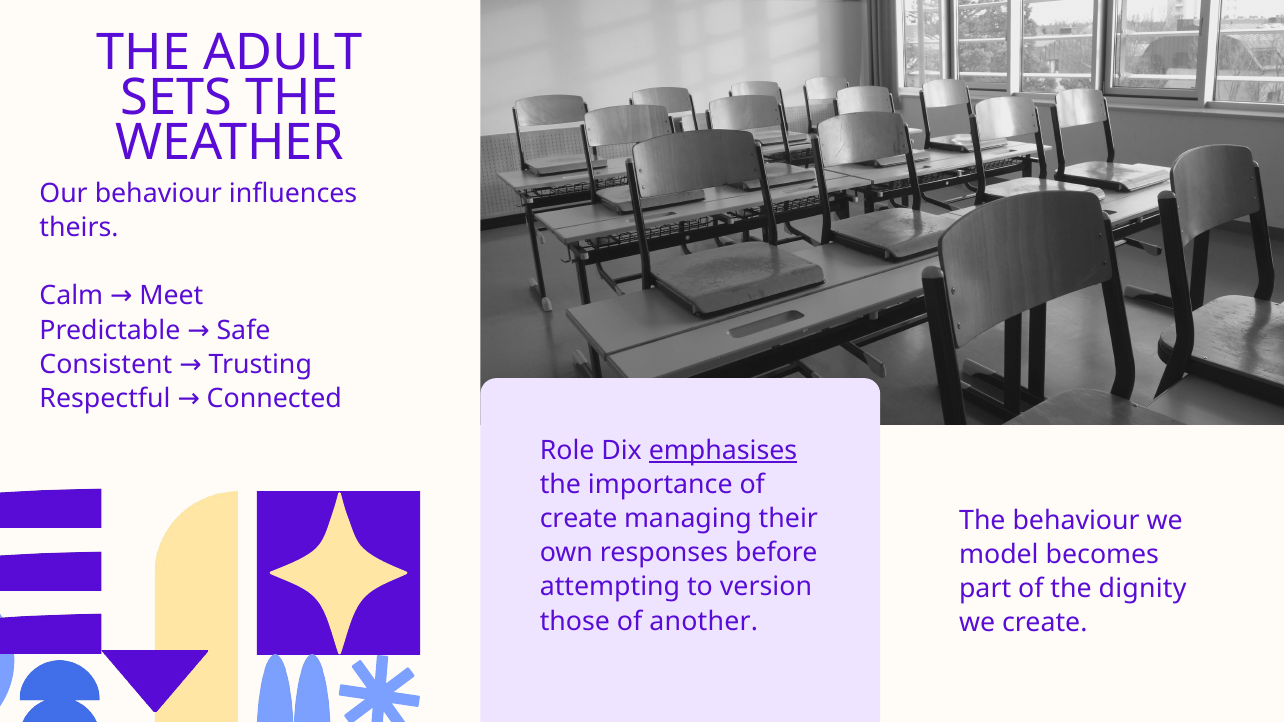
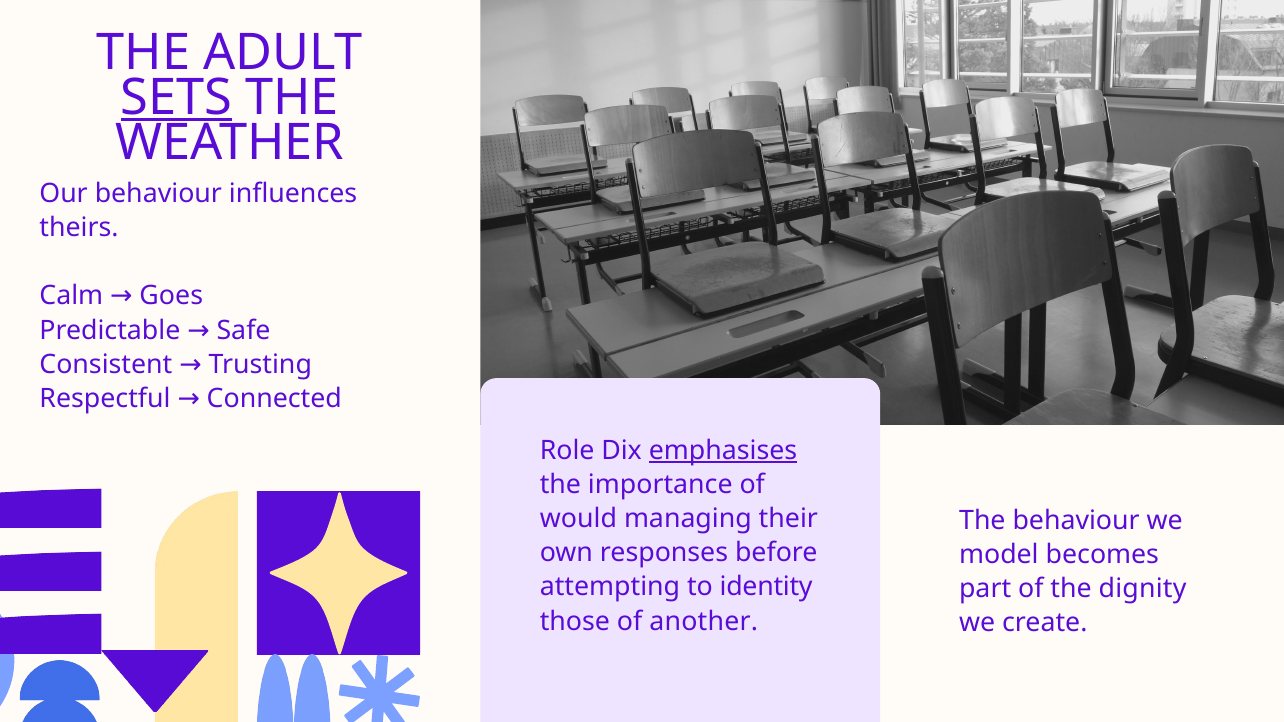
SETS underline: none -> present
Meet: Meet -> Goes
create at (579, 519): create -> would
version: version -> identity
